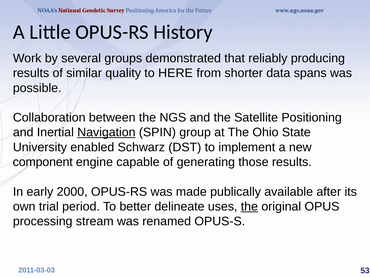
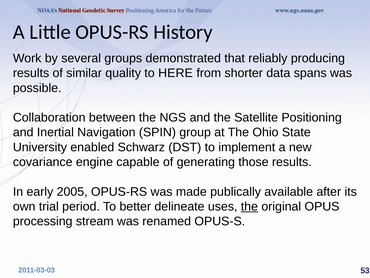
Navigation underline: present -> none
component: component -> covariance
2000: 2000 -> 2005
